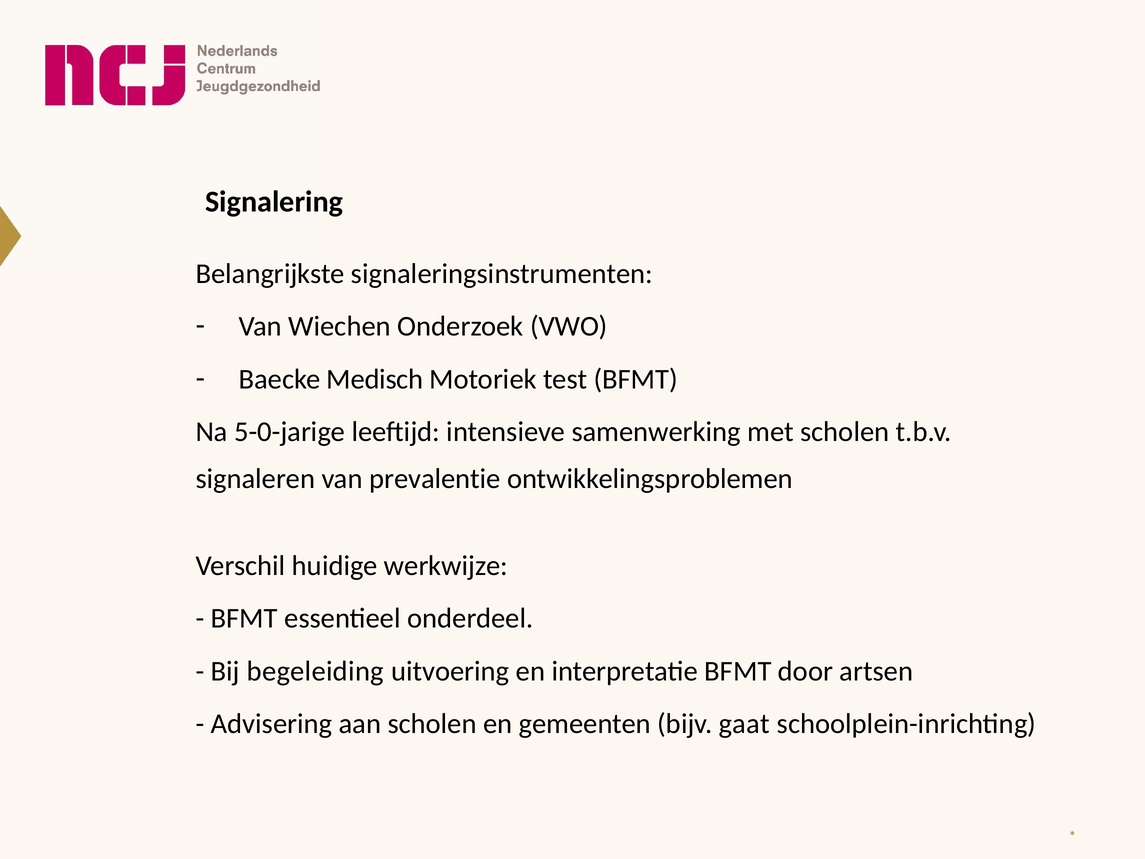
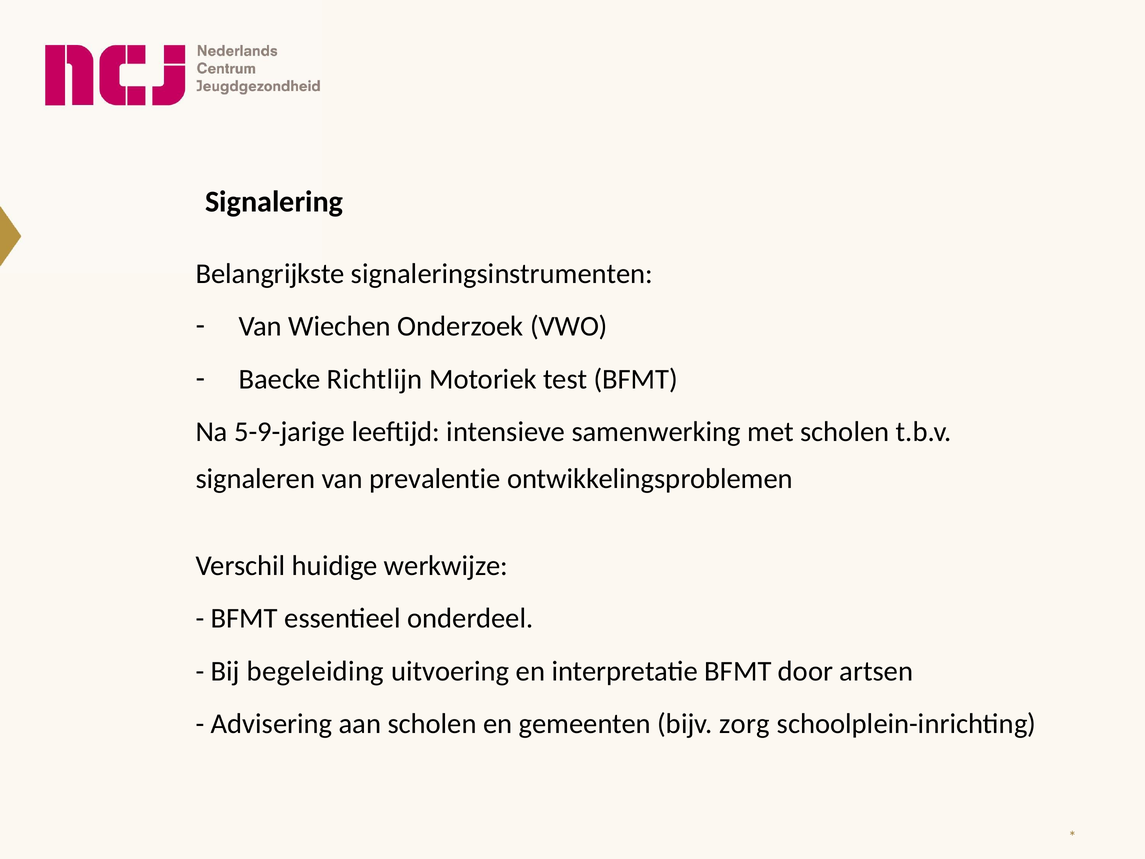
Medisch: Medisch -> Richtlijn
5-0-jarige: 5-0-jarige -> 5-9-jarige
gaat: gaat -> zorg
